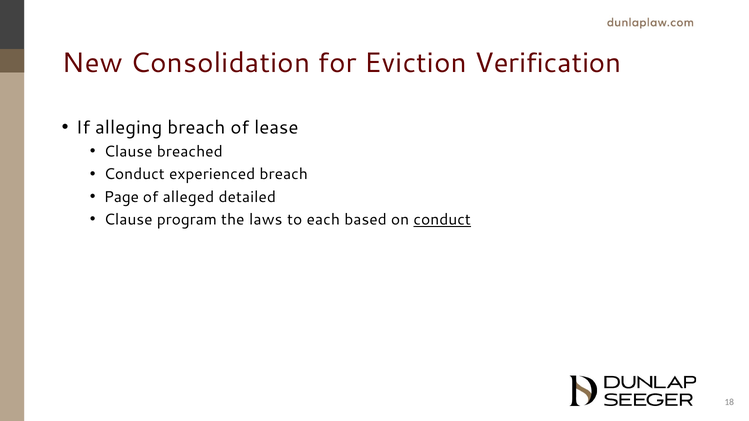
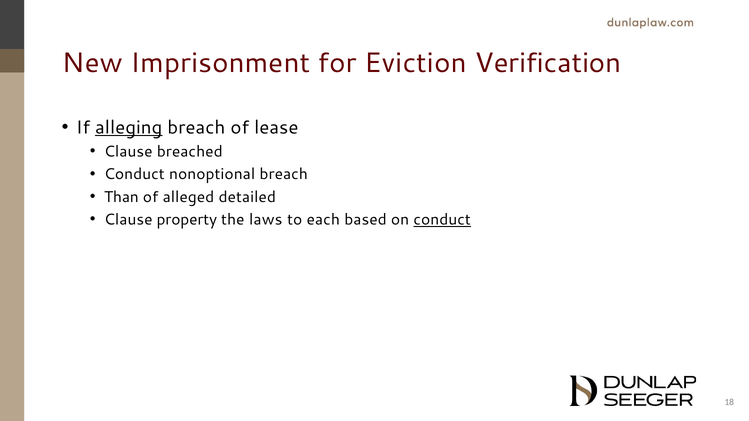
Consolidation: Consolidation -> Imprisonment
alleging underline: none -> present
experienced: experienced -> nonoptional
Page: Page -> Than
program: program -> property
